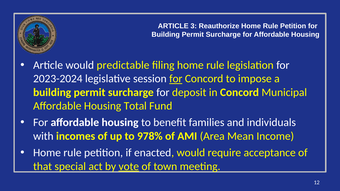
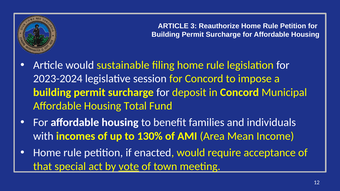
predictable: predictable -> sustainable
for at (176, 79) underline: present -> none
978%: 978% -> 130%
